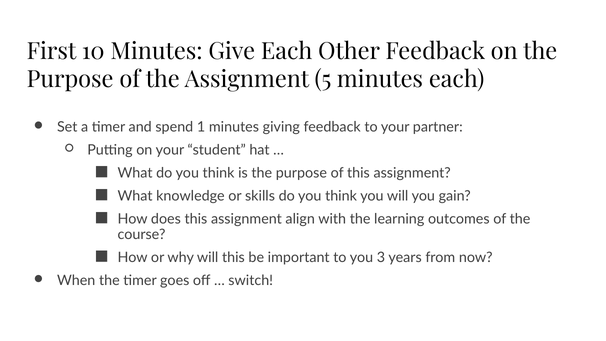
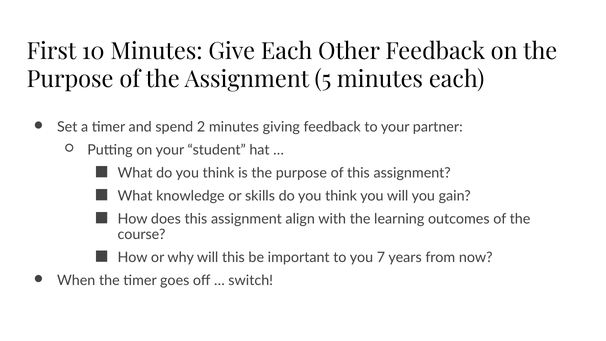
1: 1 -> 2
3: 3 -> 7
